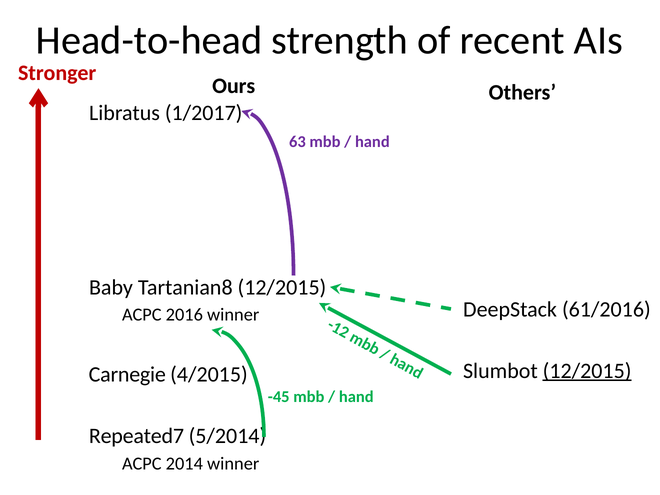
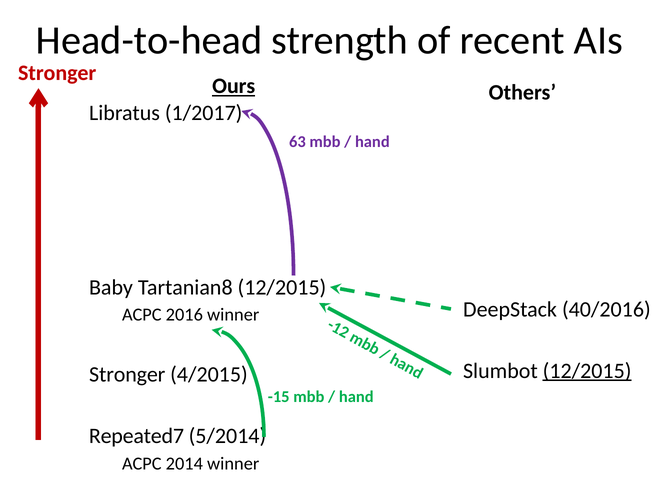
Ours underline: none -> present
61/2016: 61/2016 -> 40/2016
Carnegie at (127, 375): Carnegie -> Stronger
-45: -45 -> -15
